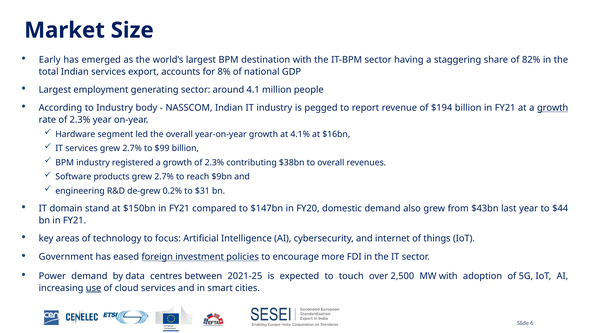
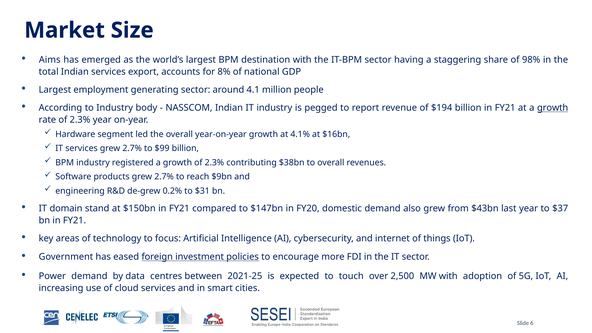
Early: Early -> Aims
82%: 82% -> 98%
$44: $44 -> $37
use underline: present -> none
